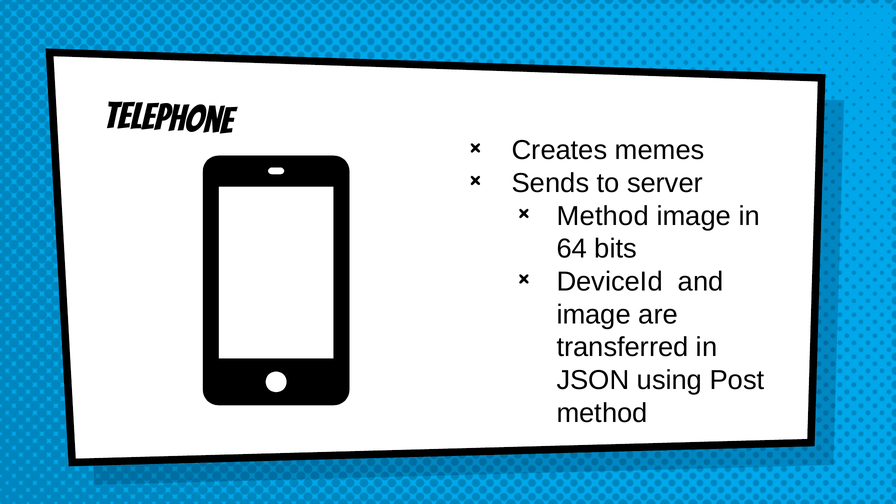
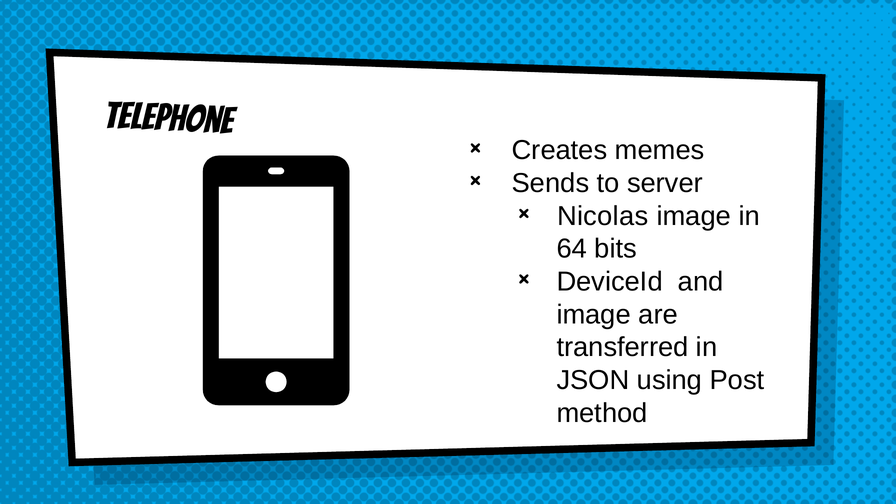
Method at (603, 216): Method -> Nicolas
